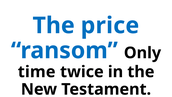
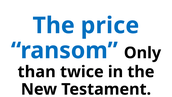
time: time -> than
